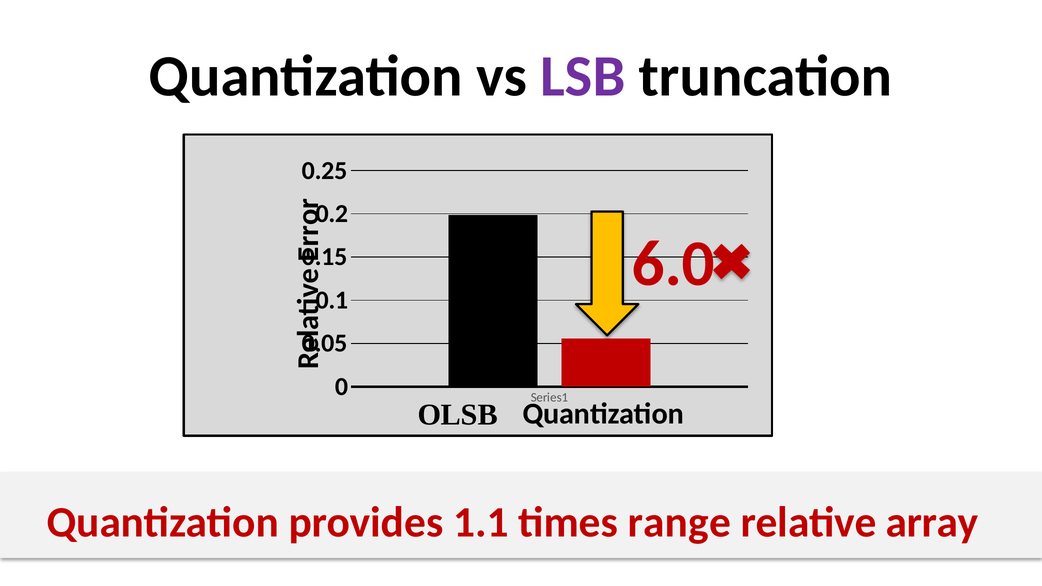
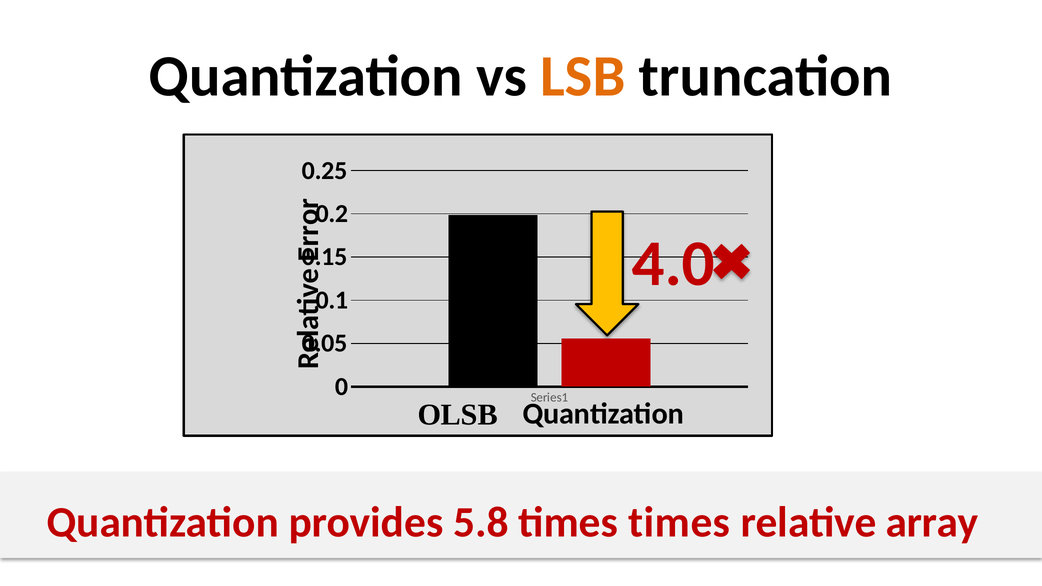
LSB colour: purple -> orange
6.0: 6.0 -> 4.0
1.1: 1.1 -> 5.8
times range: range -> times
